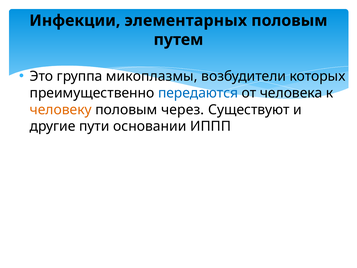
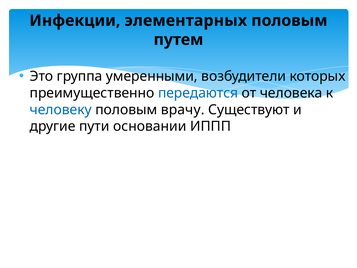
микоплазмы: микоплазмы -> умеренными
человеку colour: orange -> blue
через: через -> врачу
